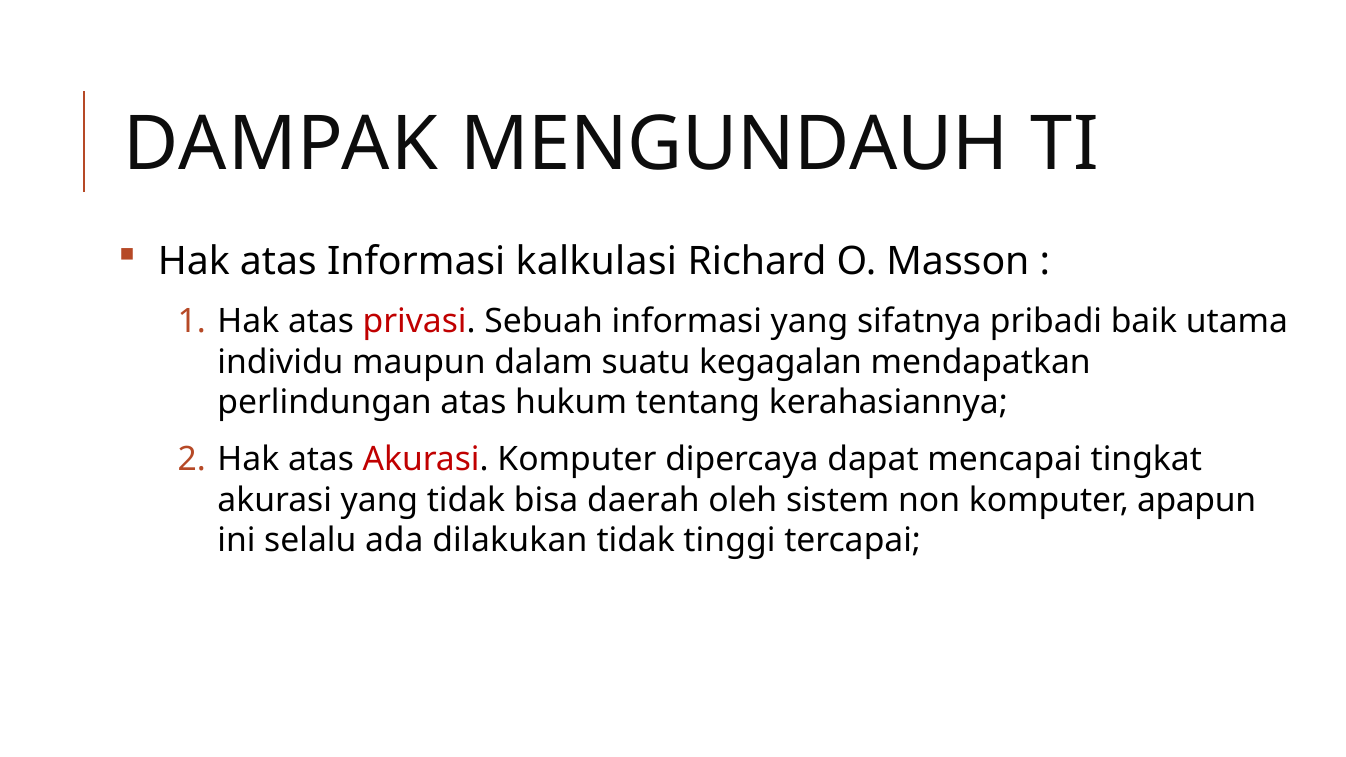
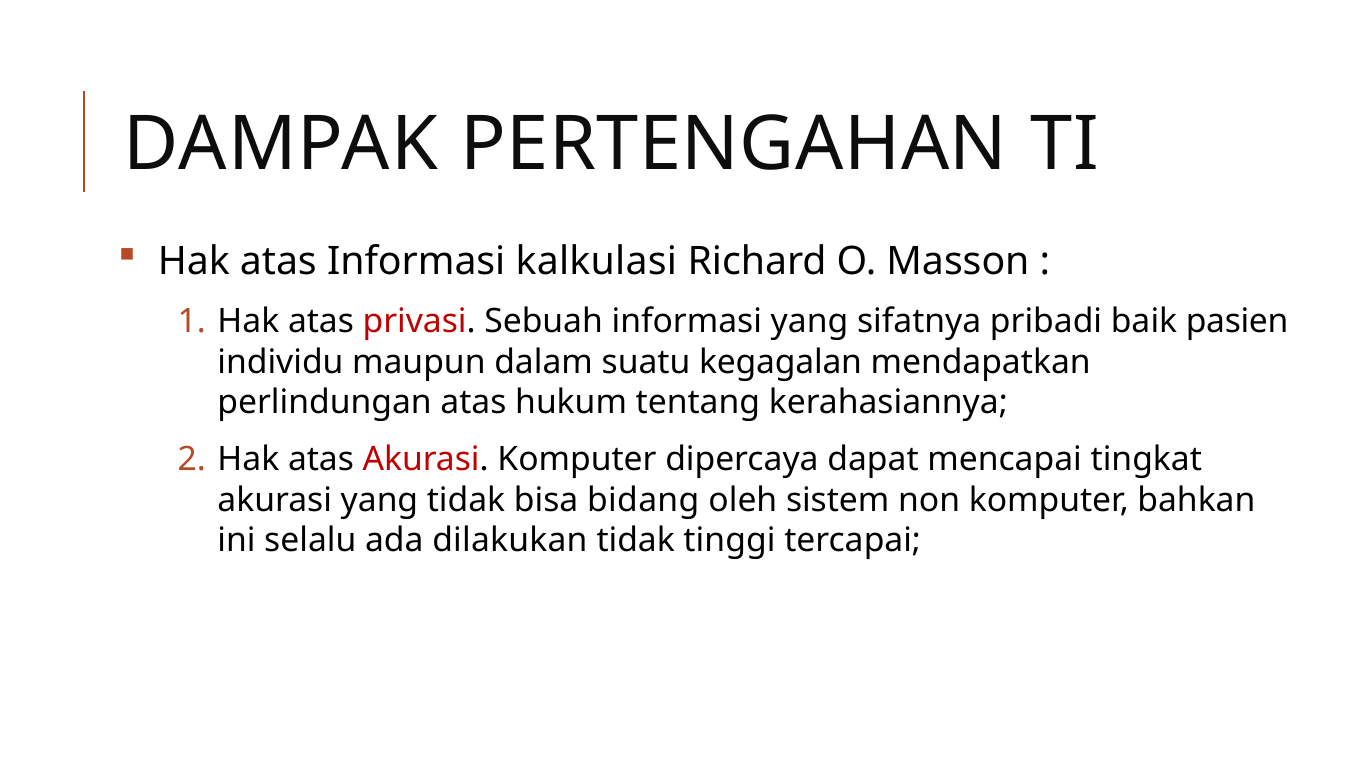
MENGUNDAUH: MENGUNDAUH -> PERTENGAHAN
utama: utama -> pasien
daerah: daerah -> bidang
apapun: apapun -> bahkan
